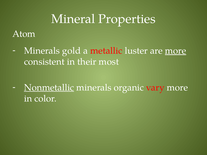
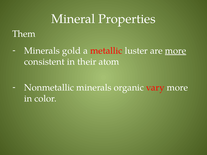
Atom: Atom -> Them
most: most -> atom
Nonmetallic underline: present -> none
